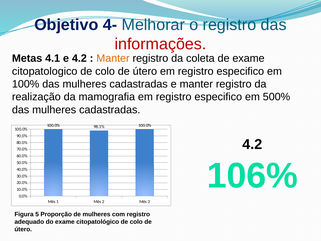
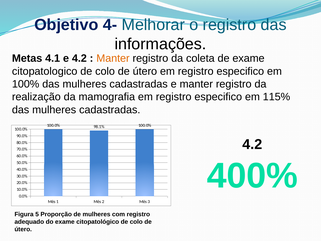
informações colour: red -> black
500%: 500% -> 115%
106%: 106% -> 400%
